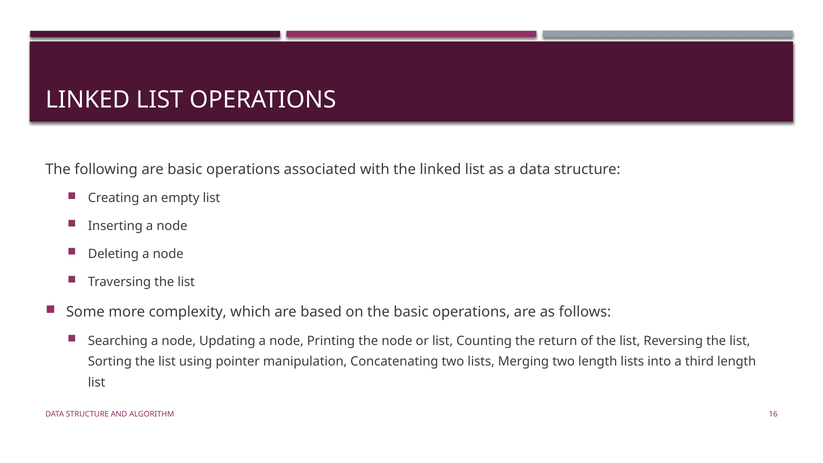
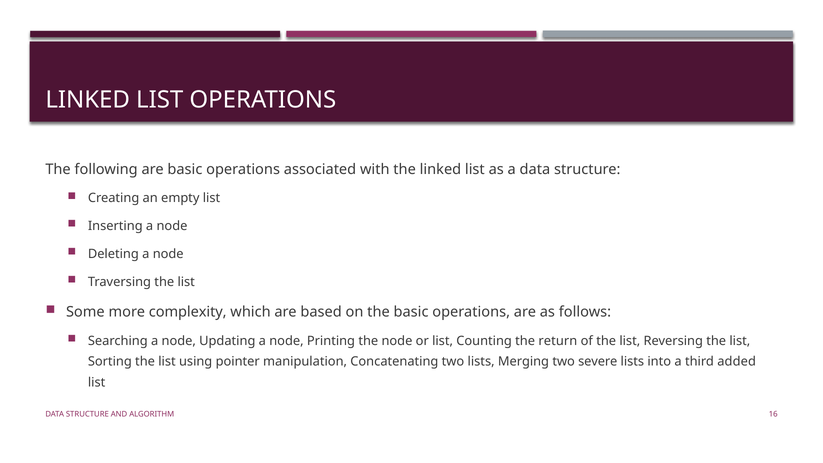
two length: length -> severe
third length: length -> added
